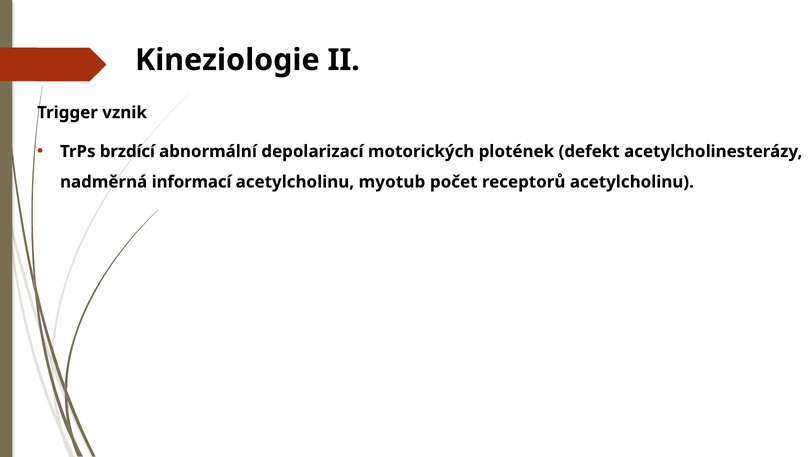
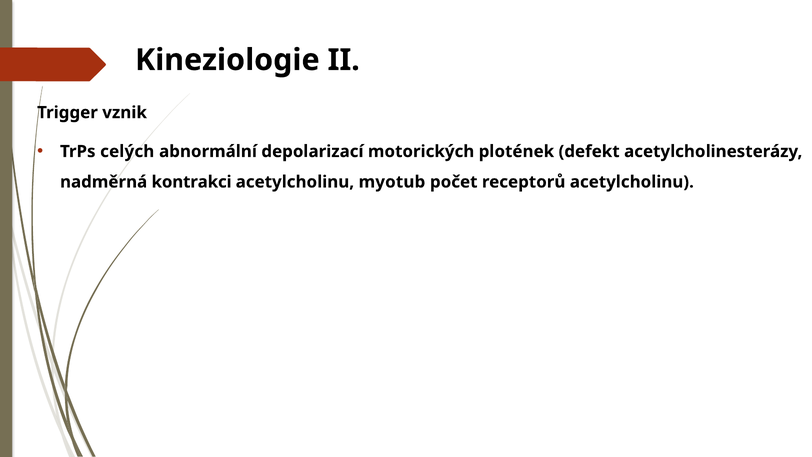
brzdící: brzdící -> celých
informací: informací -> kontrakci
